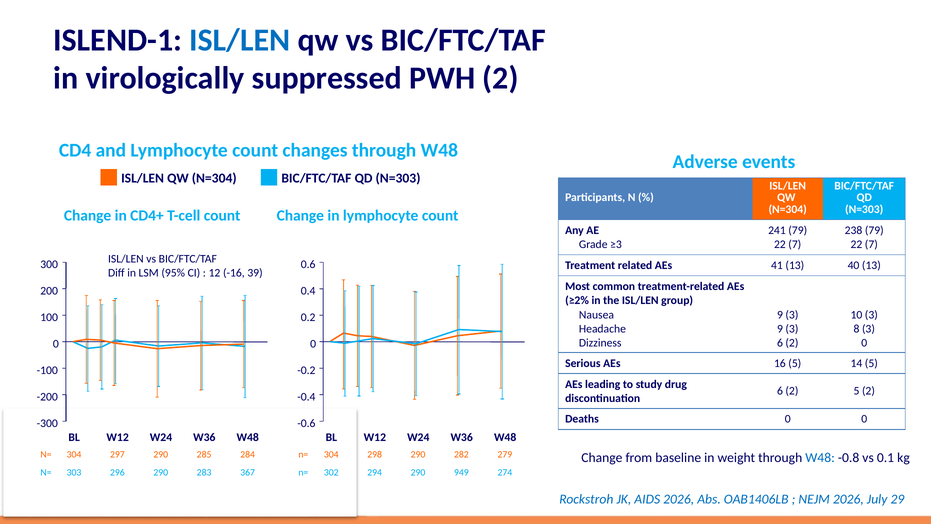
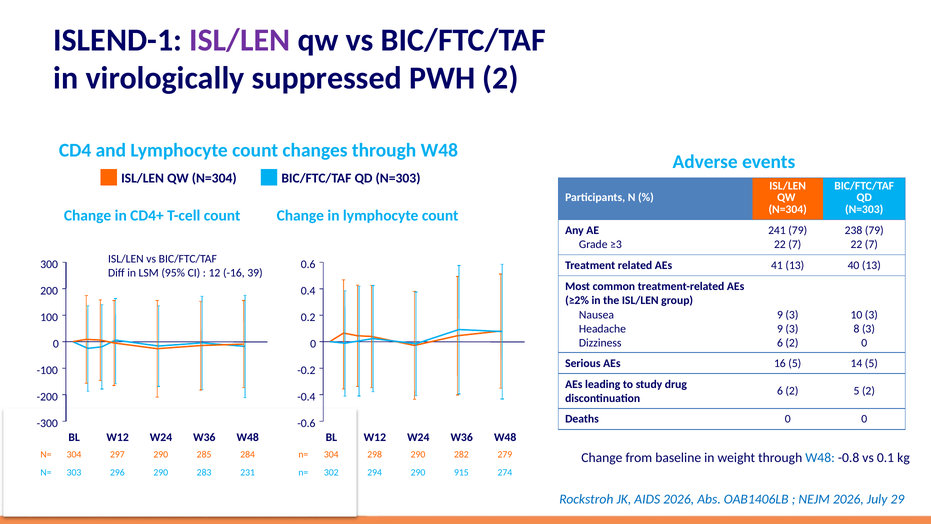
ISL/LEN at (240, 40) colour: blue -> purple
367: 367 -> 231
949: 949 -> 915
